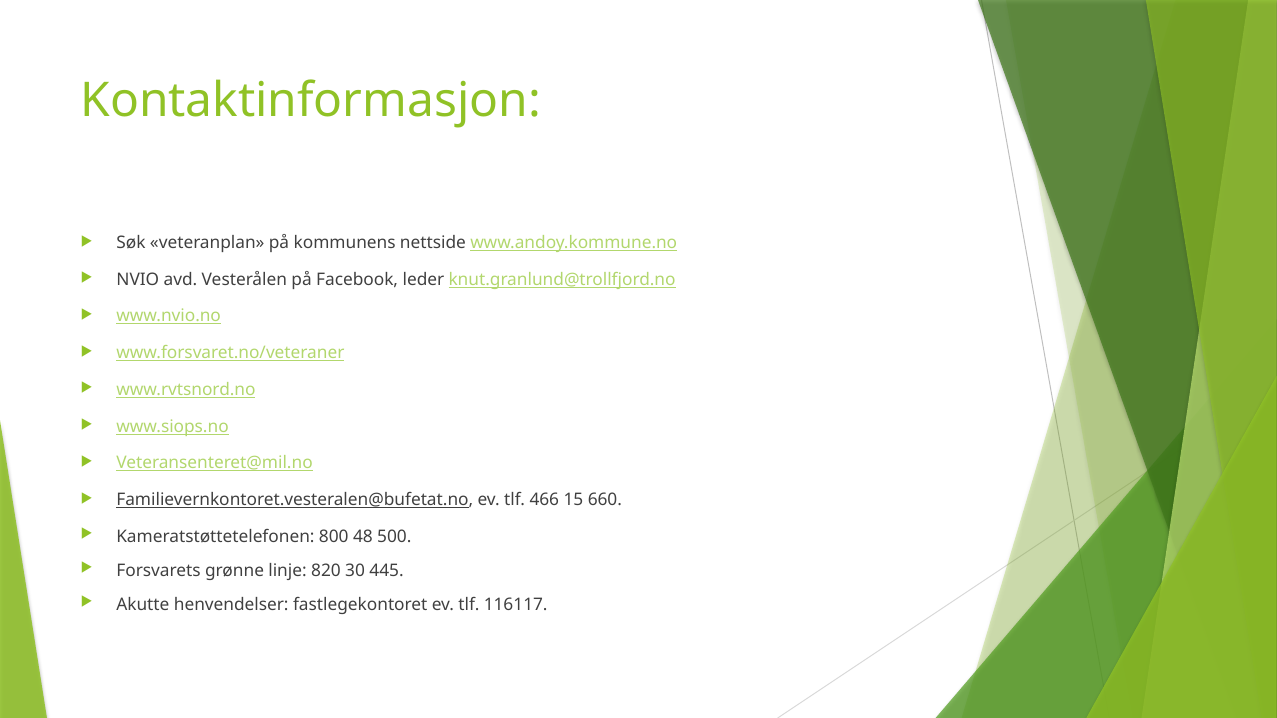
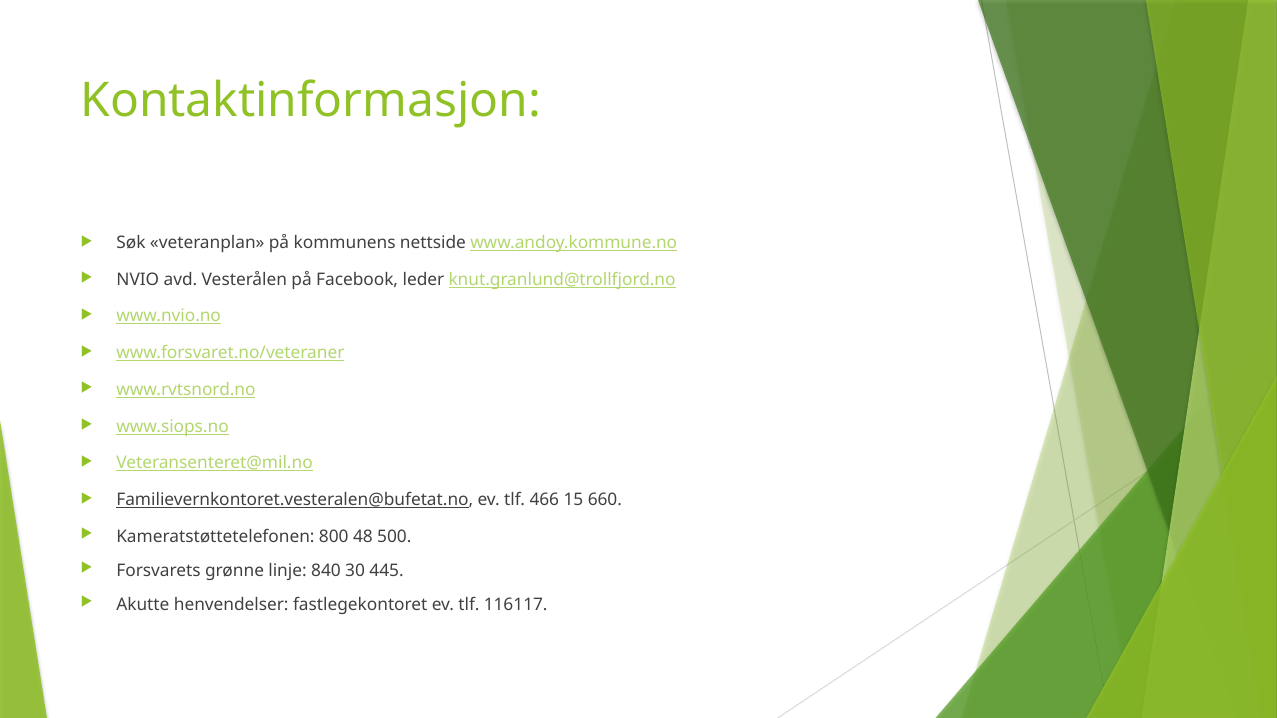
820: 820 -> 840
